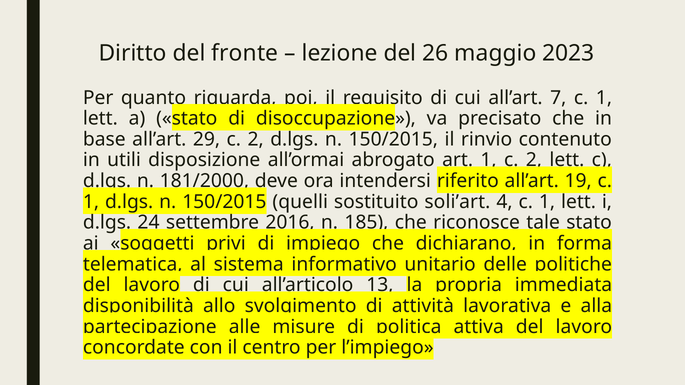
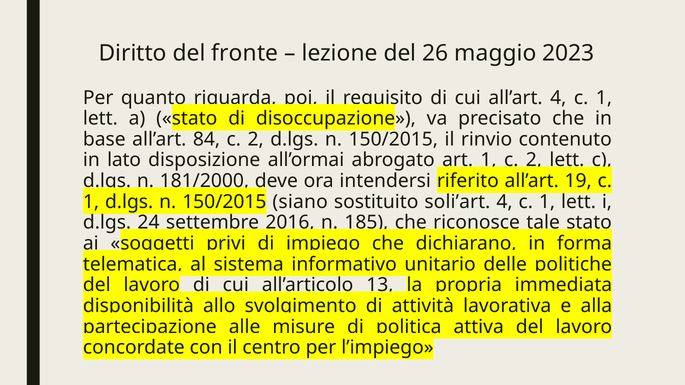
all’art 7: 7 -> 4
29: 29 -> 84
utili: utili -> lato
quelli: quelli -> siano
